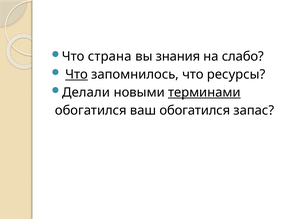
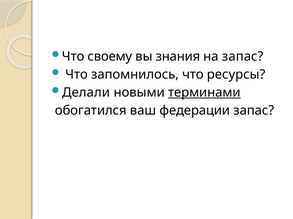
страна: страна -> своему
на слабо: слабо -> запас
Что at (77, 75) underline: present -> none
ваш обогатился: обогатился -> федерации
